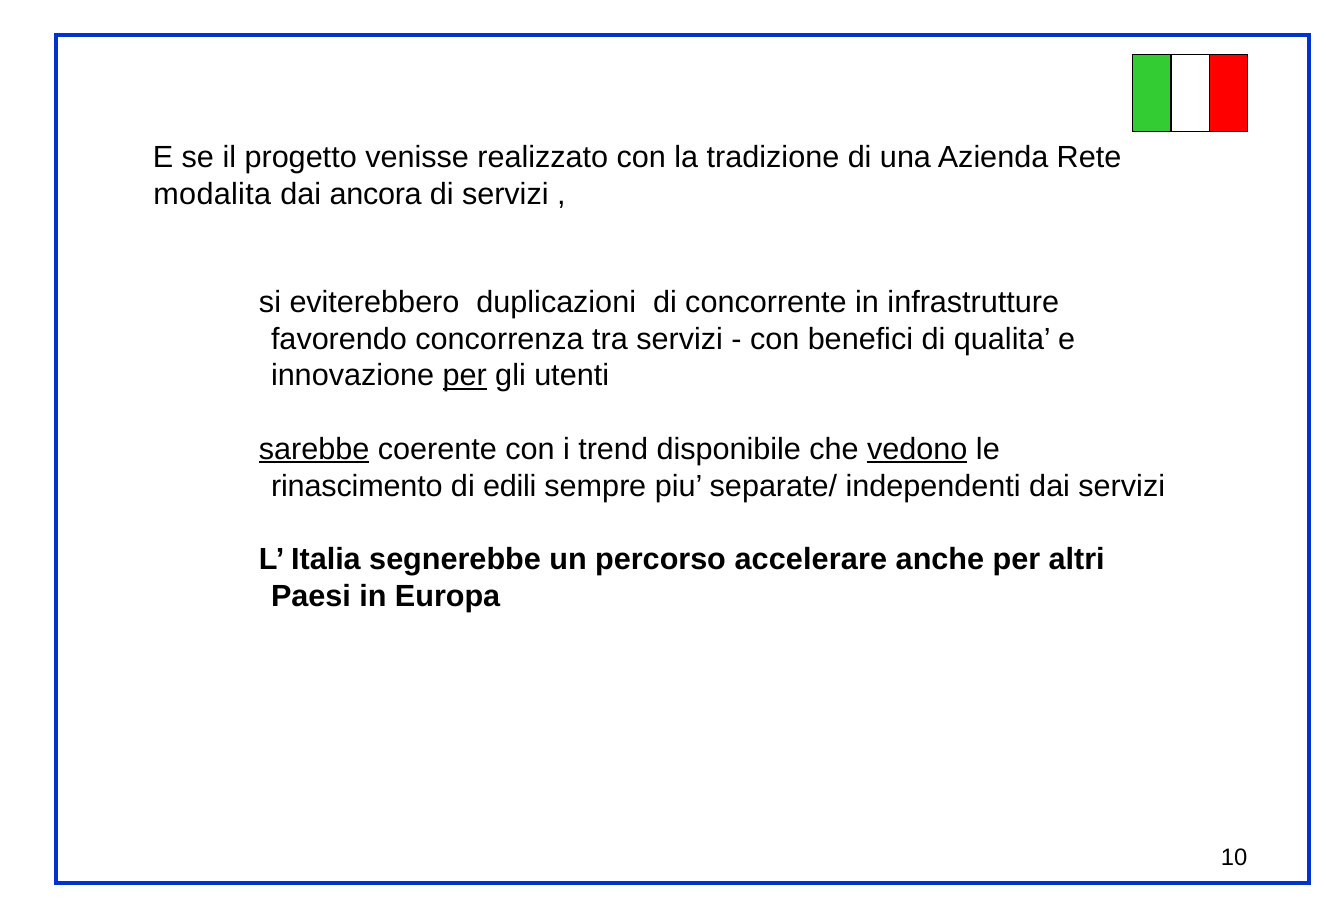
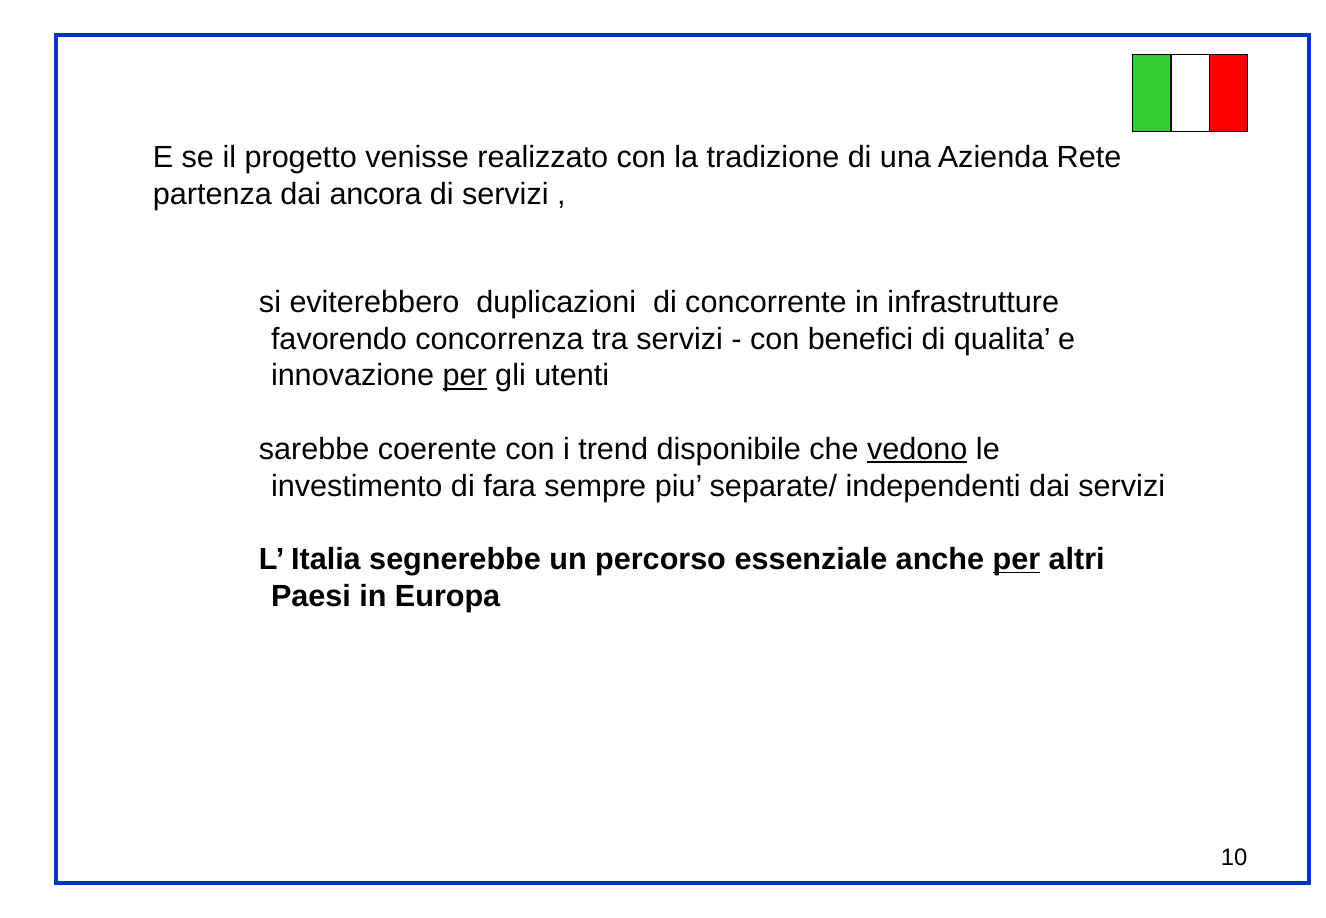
modalita: modalita -> partenza
sarebbe underline: present -> none
rinascimento: rinascimento -> investimento
edili: edili -> fara
accelerare: accelerare -> essenziale
per at (1016, 559) underline: none -> present
